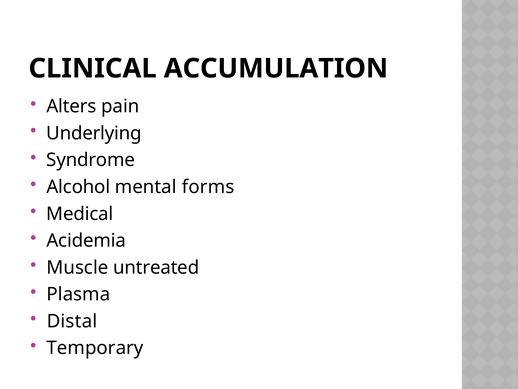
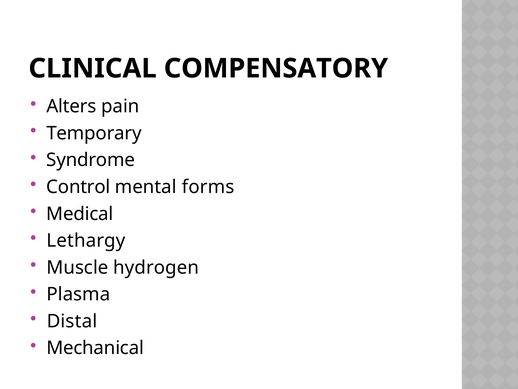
ACCUMULATION: ACCUMULATION -> COMPENSATORY
Underlying: Underlying -> Temporary
Alcohol: Alcohol -> Control
Acidemia: Acidemia -> Lethargy
untreated: untreated -> hydrogen
Temporary: Temporary -> Mechanical
